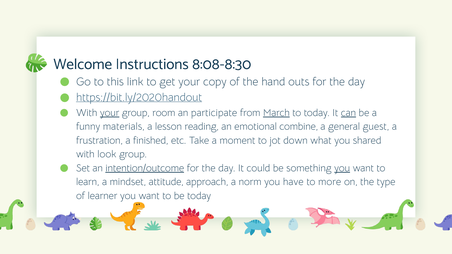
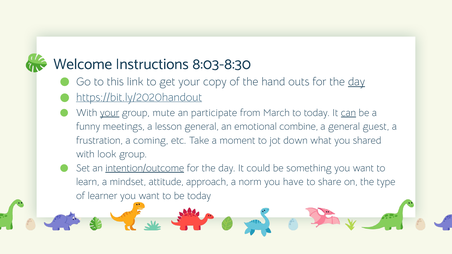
8:08-8:30: 8:08-8:30 -> 8:03-8:30
day at (356, 82) underline: none -> present
room: room -> mute
March underline: present -> none
materials: materials -> meetings
lesson reading: reading -> general
finished: finished -> coming
you at (342, 168) underline: present -> none
more: more -> share
